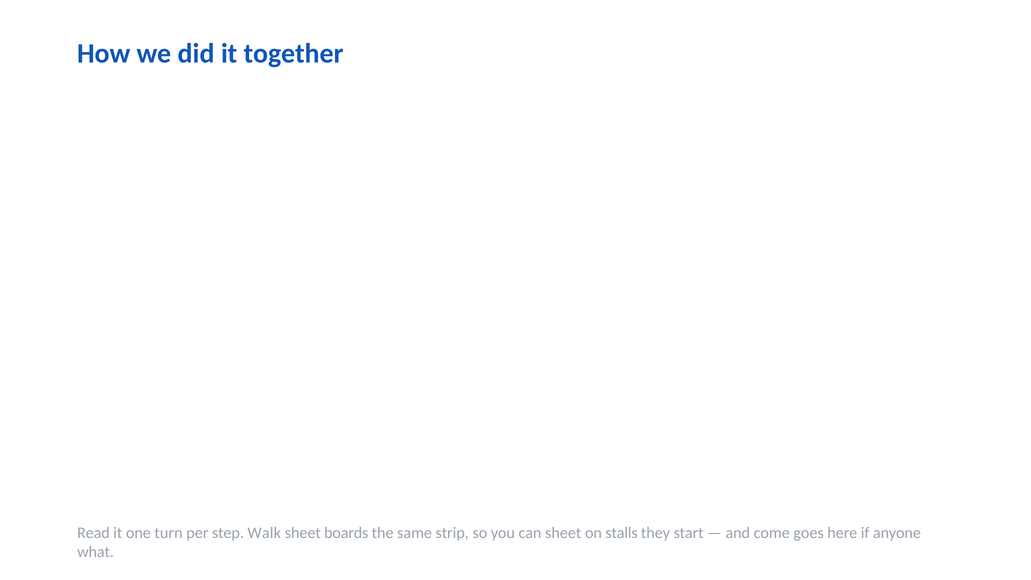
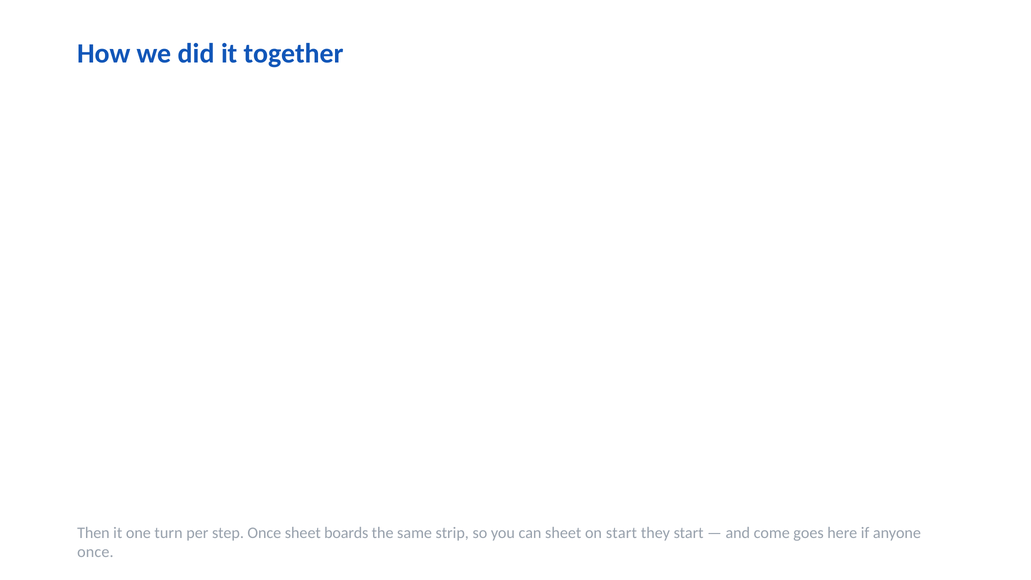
Read: Read -> Then
step Walk: Walk -> Once
on stalls: stalls -> start
what at (96, 552): what -> once
